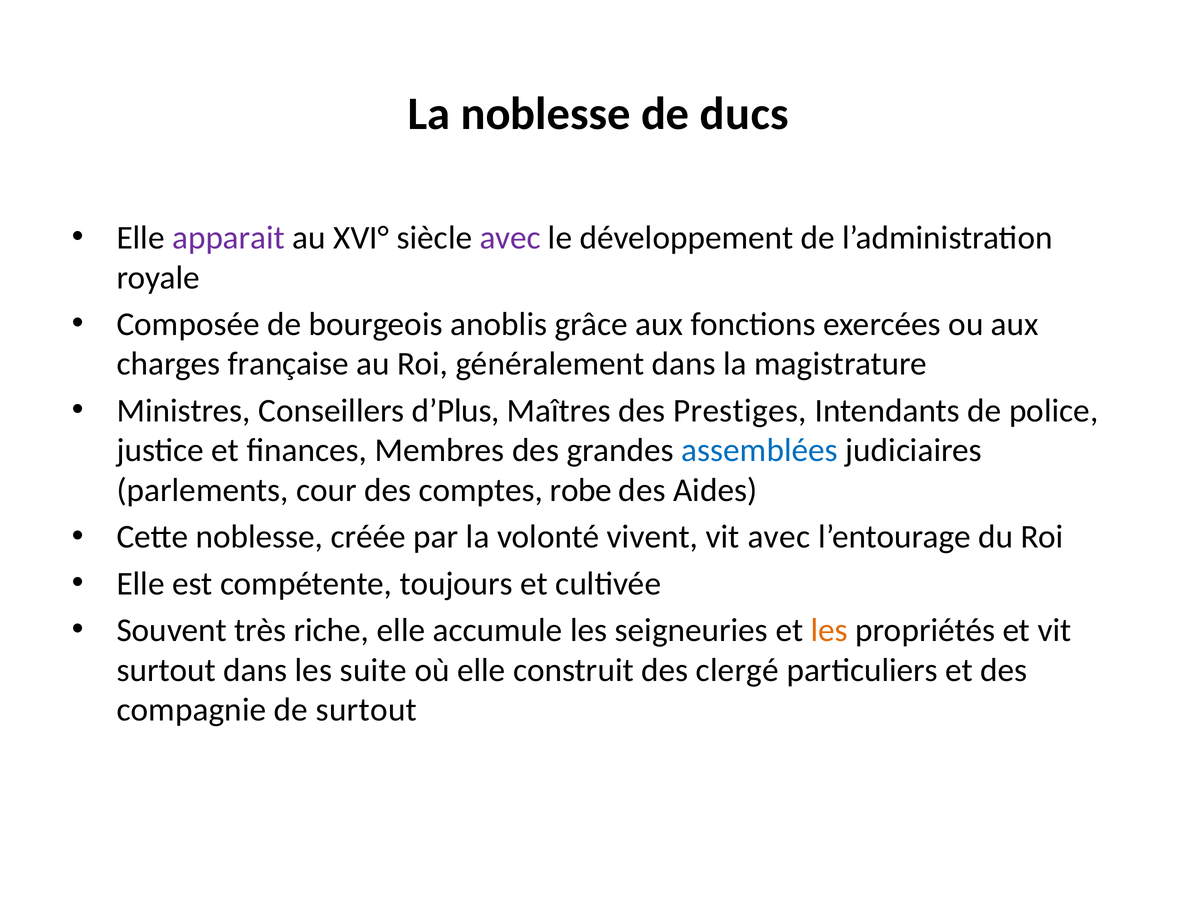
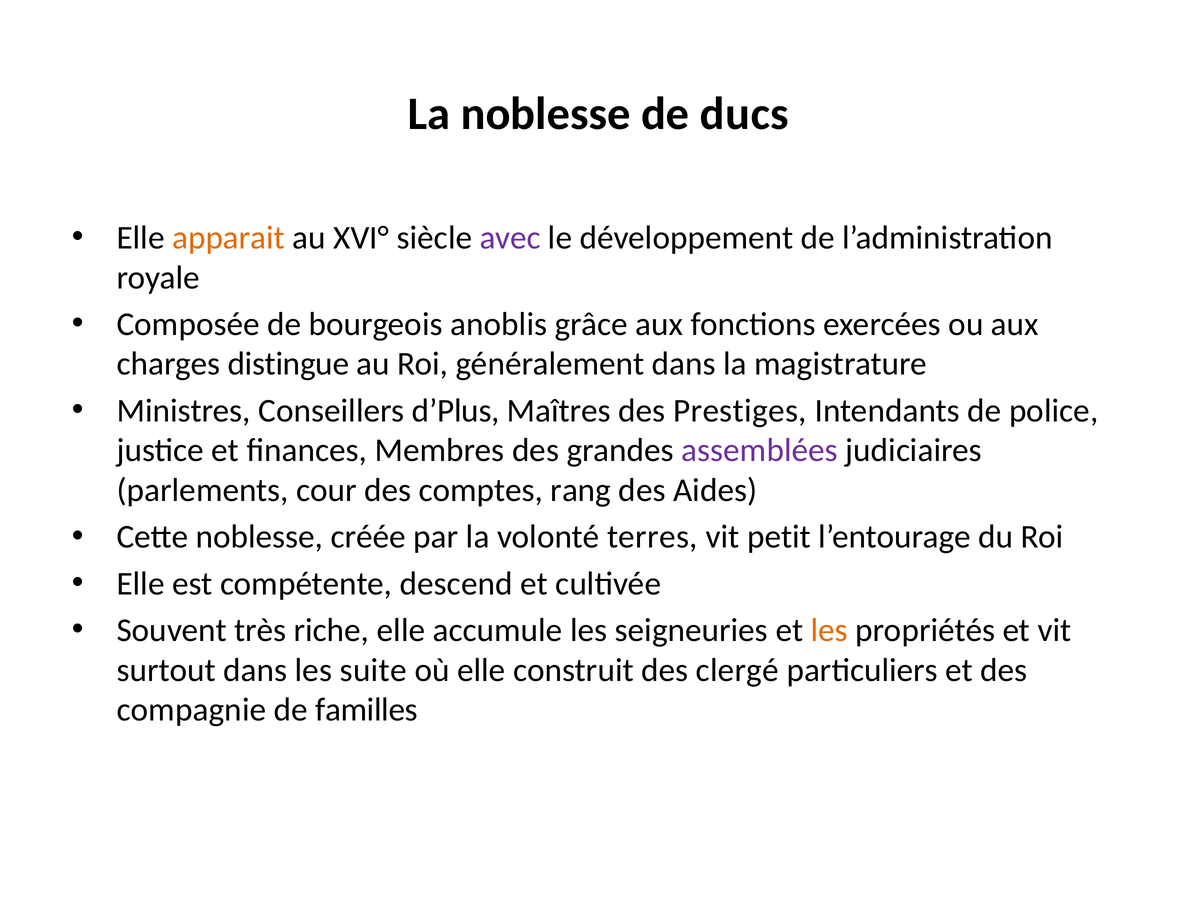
apparait colour: purple -> orange
française: française -> distingue
assemblées colour: blue -> purple
robe: robe -> rang
vivent: vivent -> terres
vit avec: avec -> petit
toujours: toujours -> descend
de surtout: surtout -> familles
